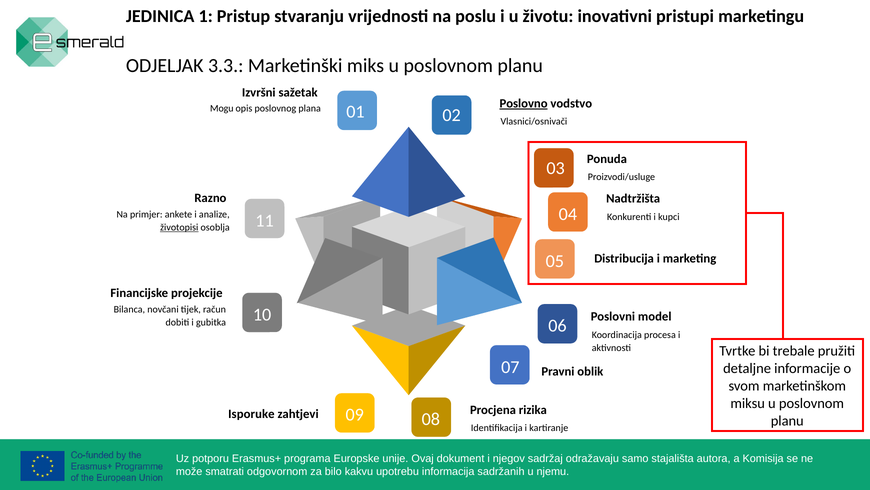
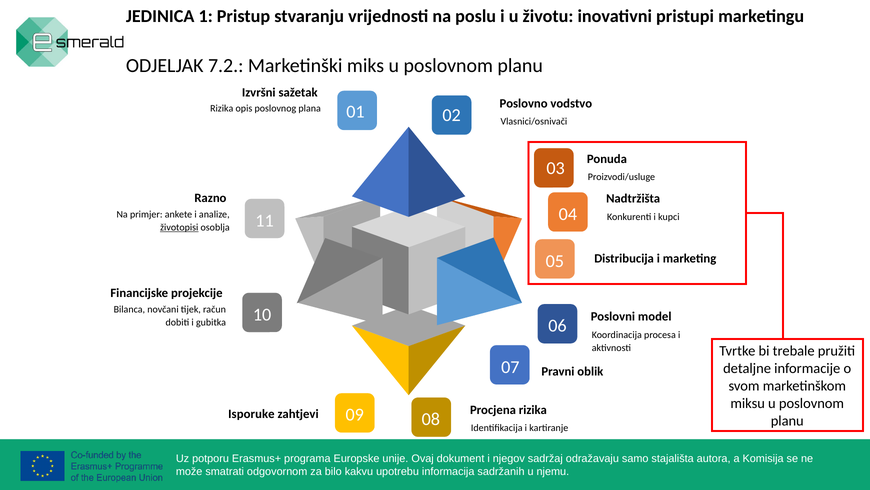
3.3: 3.3 -> 7.2
Poslovno underline: present -> none
Mogu at (222, 109): Mogu -> Rizika
